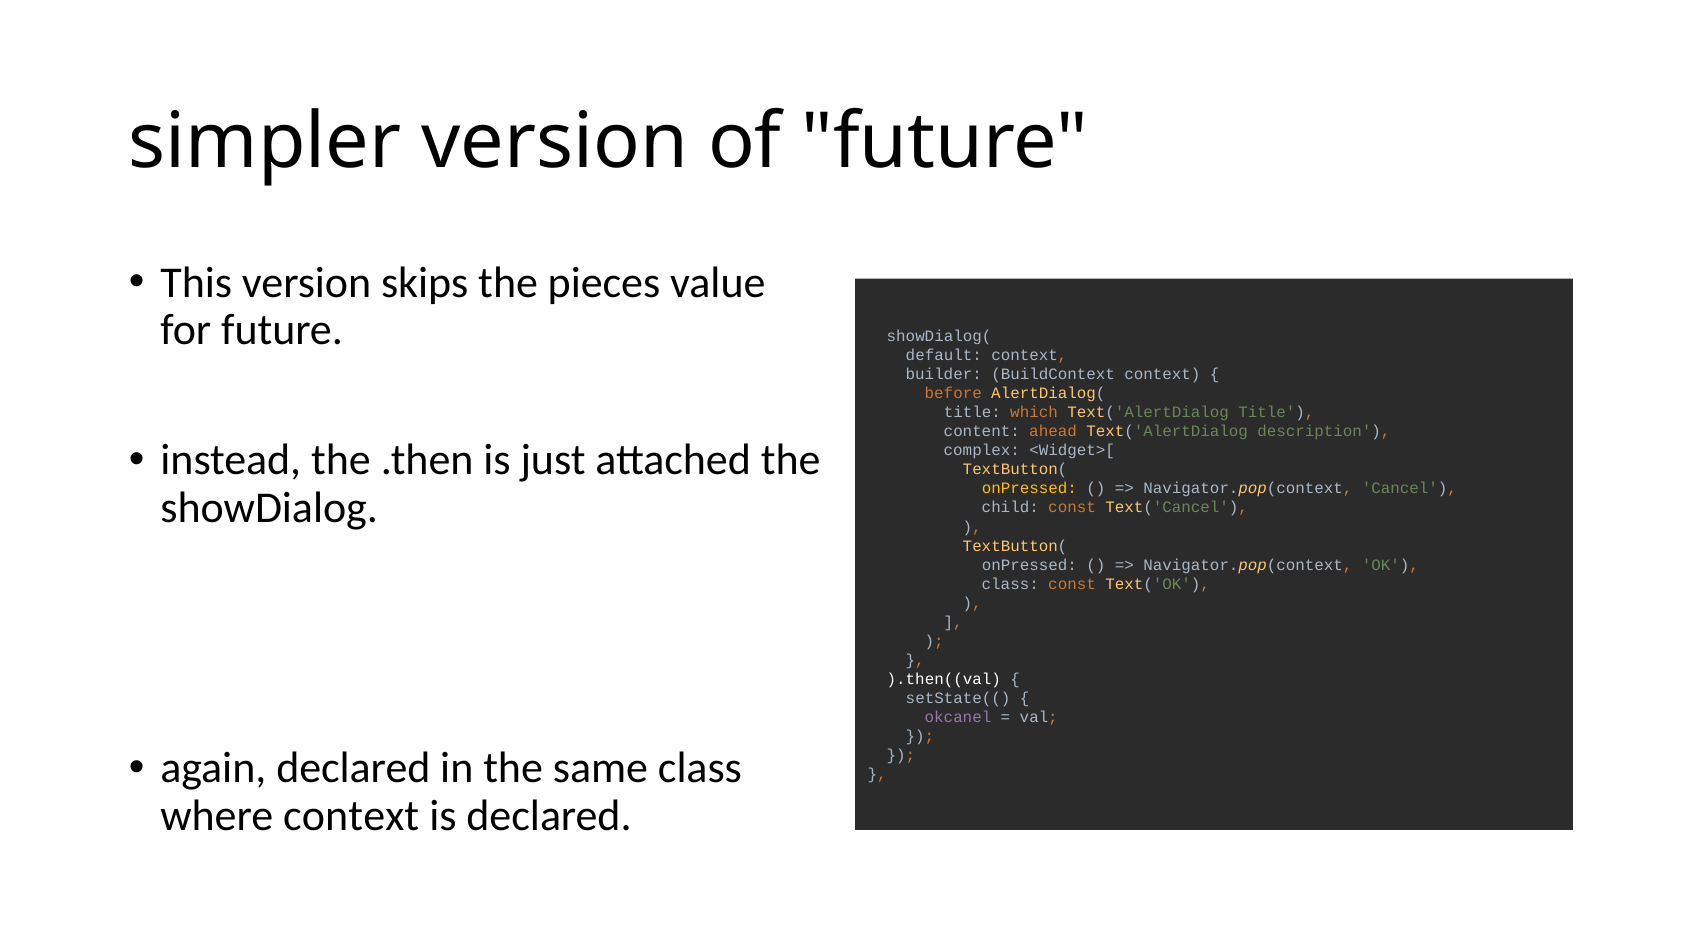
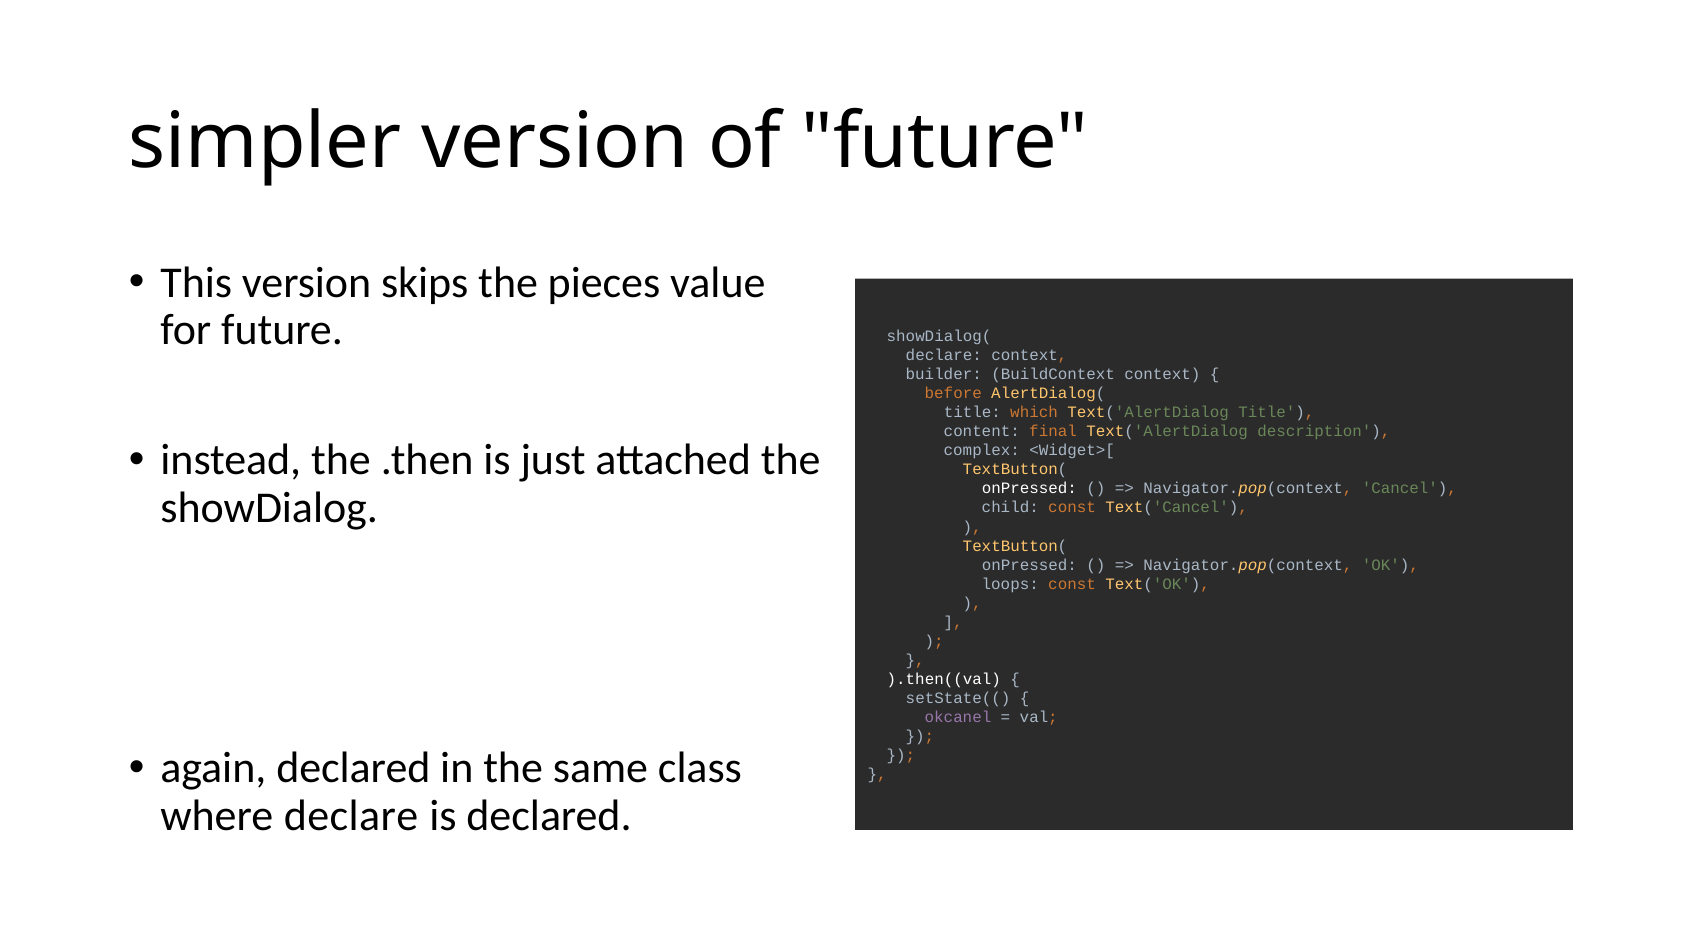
default at (944, 355): default -> declare
ahead: ahead -> final
onPressed at (1029, 489) colour: yellow -> white
class at (1010, 584): class -> loops
where context: context -> declare
